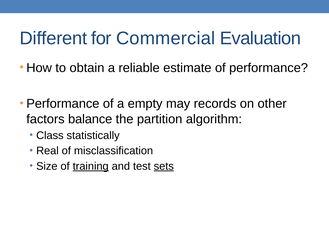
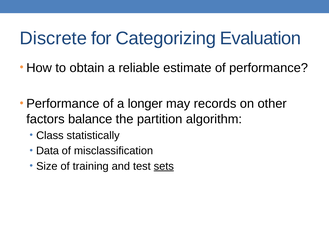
Different: Different -> Discrete
Commercial: Commercial -> Categorizing
empty: empty -> longer
Real: Real -> Data
training underline: present -> none
